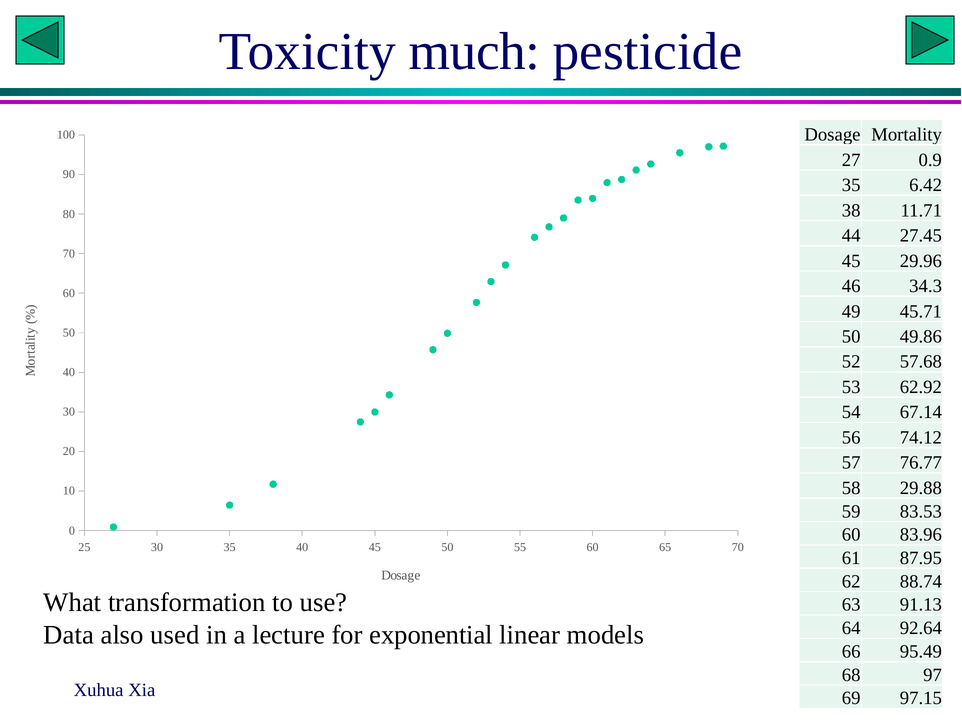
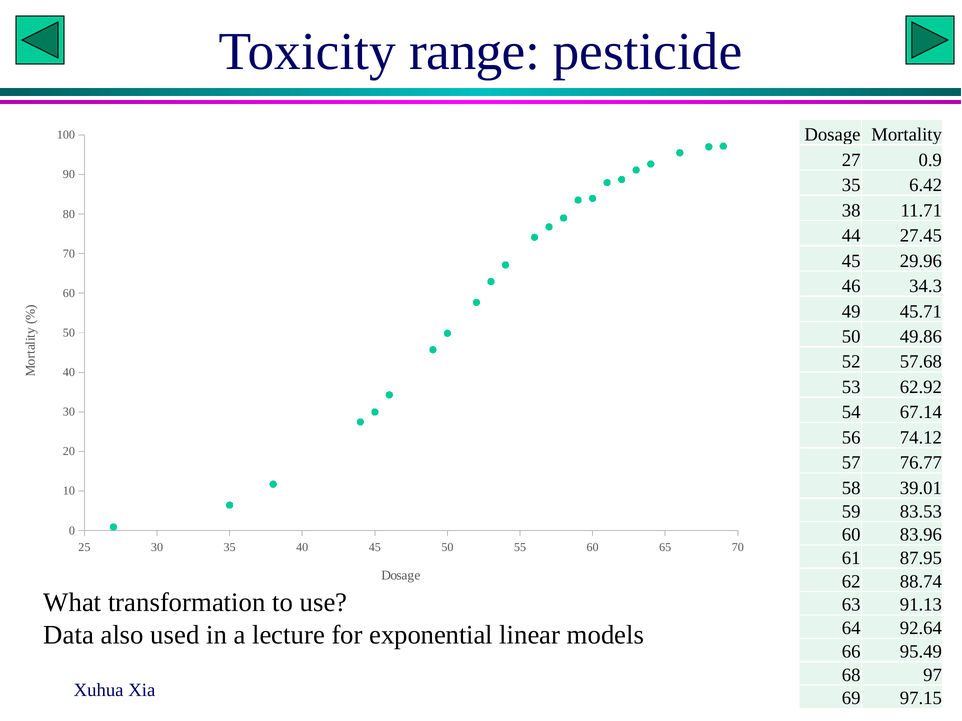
much: much -> range
29.88: 29.88 -> 39.01
